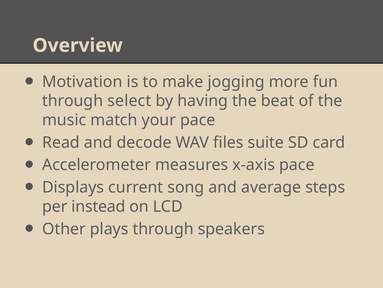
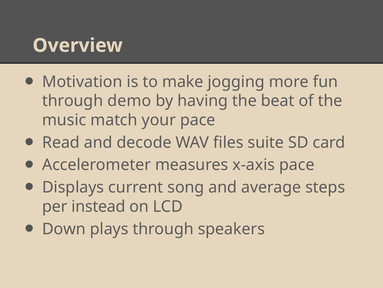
select: select -> demo
Other: Other -> Down
